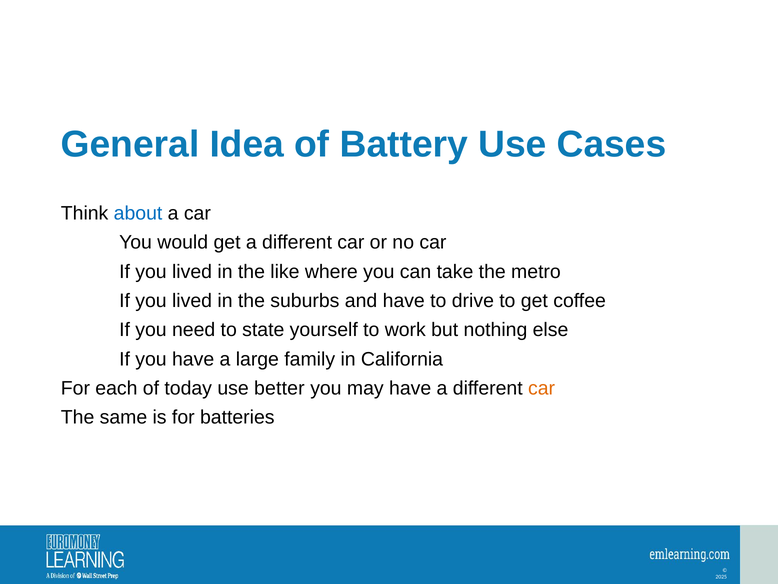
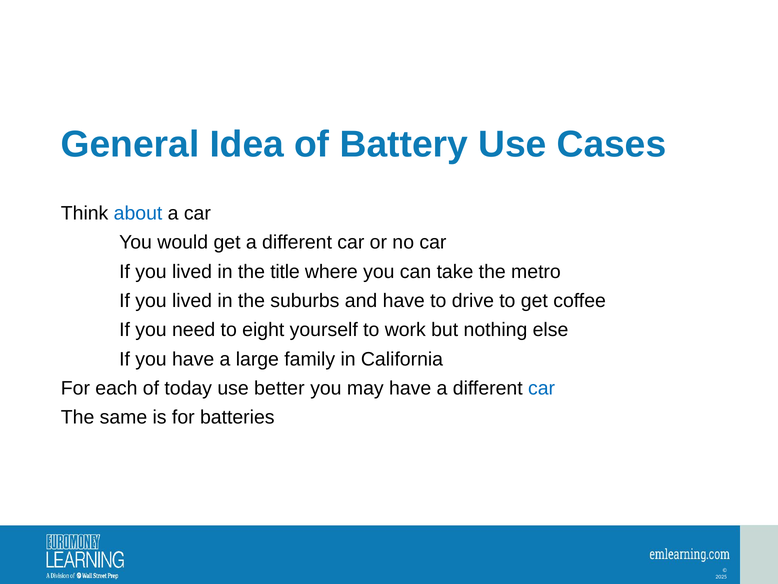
like: like -> title
state: state -> eight
car at (542, 388) colour: orange -> blue
